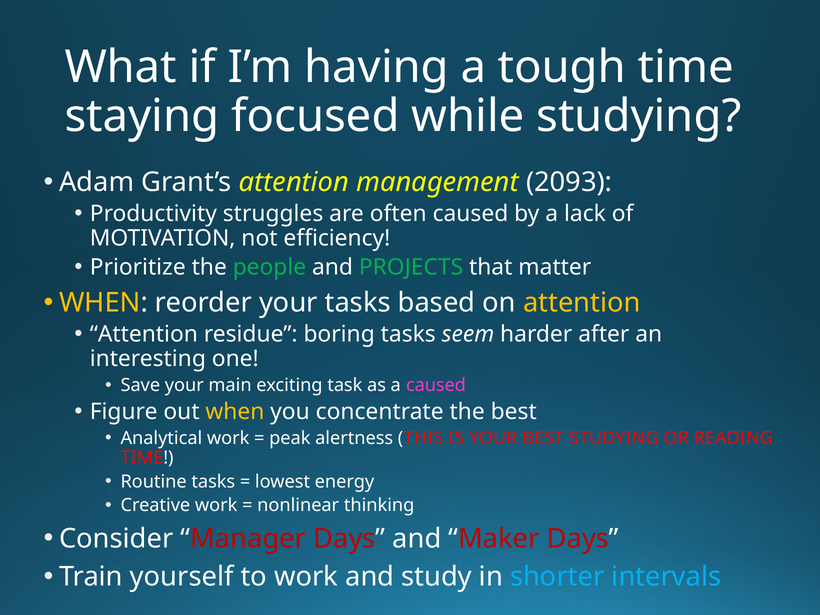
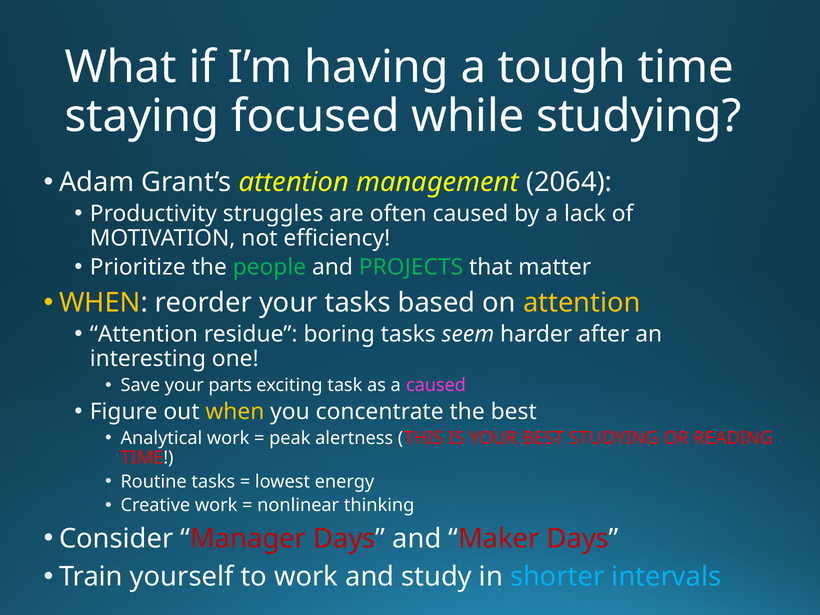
2093: 2093 -> 2064
main: main -> parts
